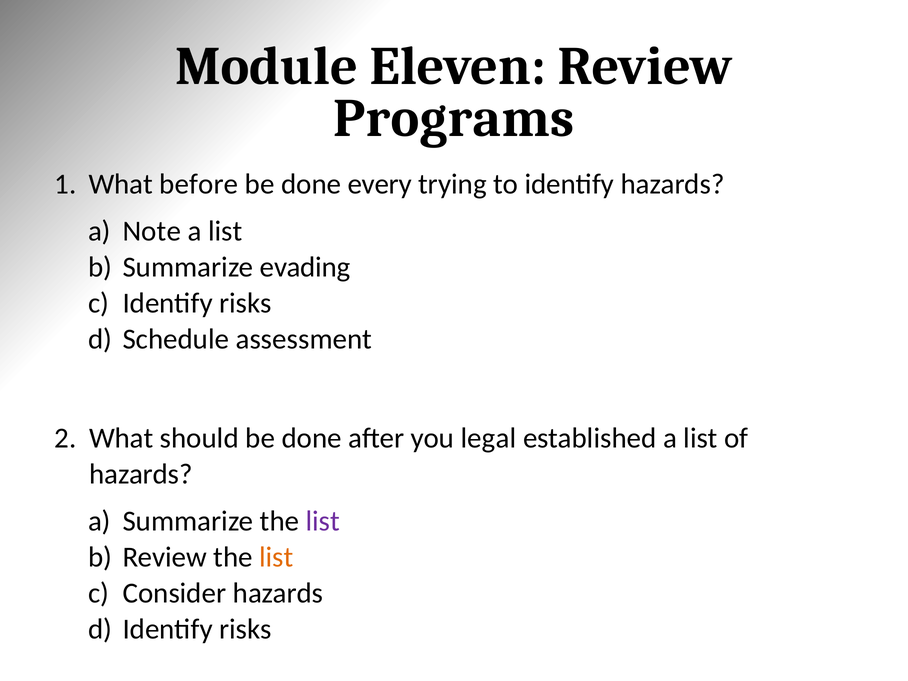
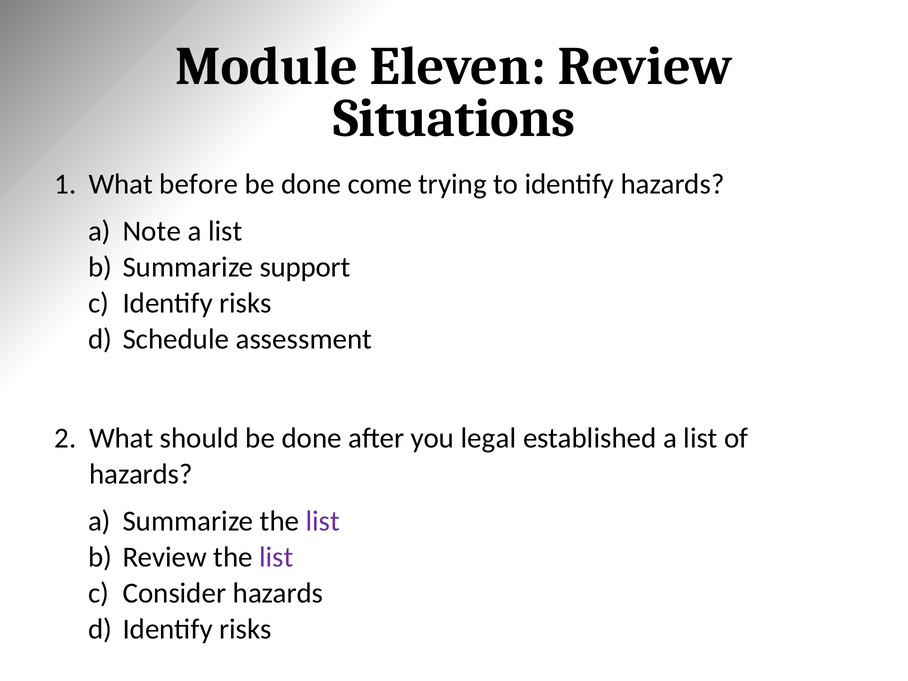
Programs: Programs -> Situations
every: every -> come
evading: evading -> support
list at (276, 557) colour: orange -> purple
